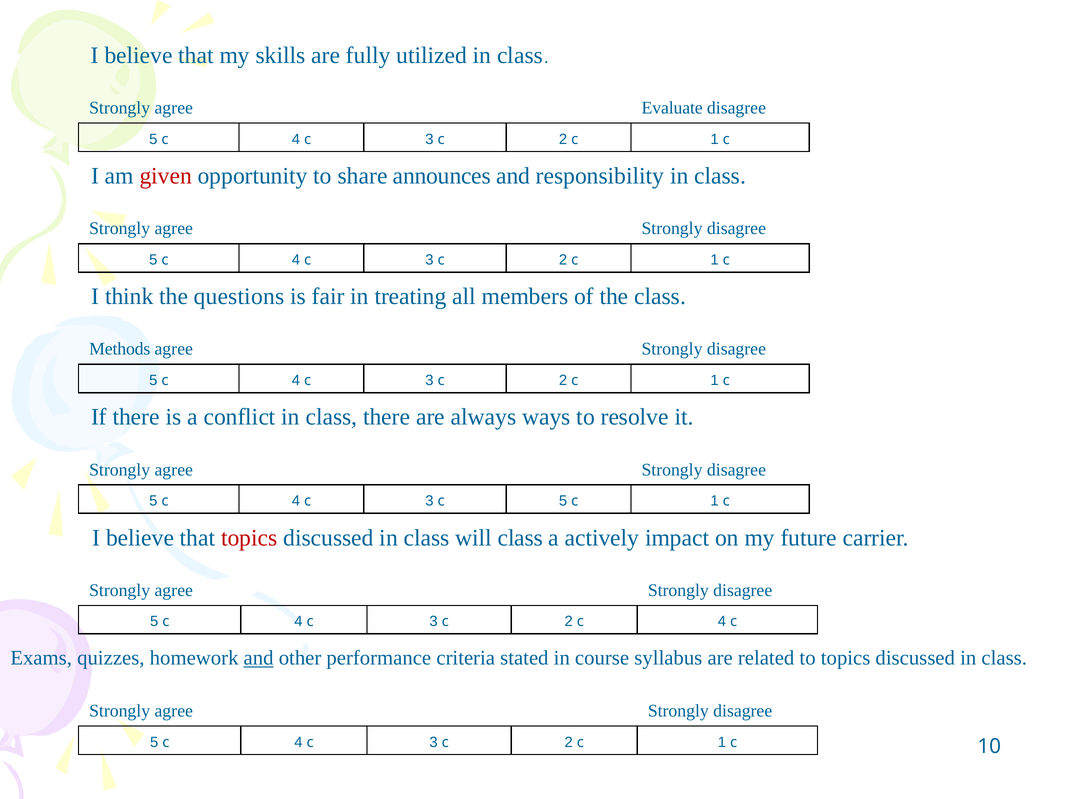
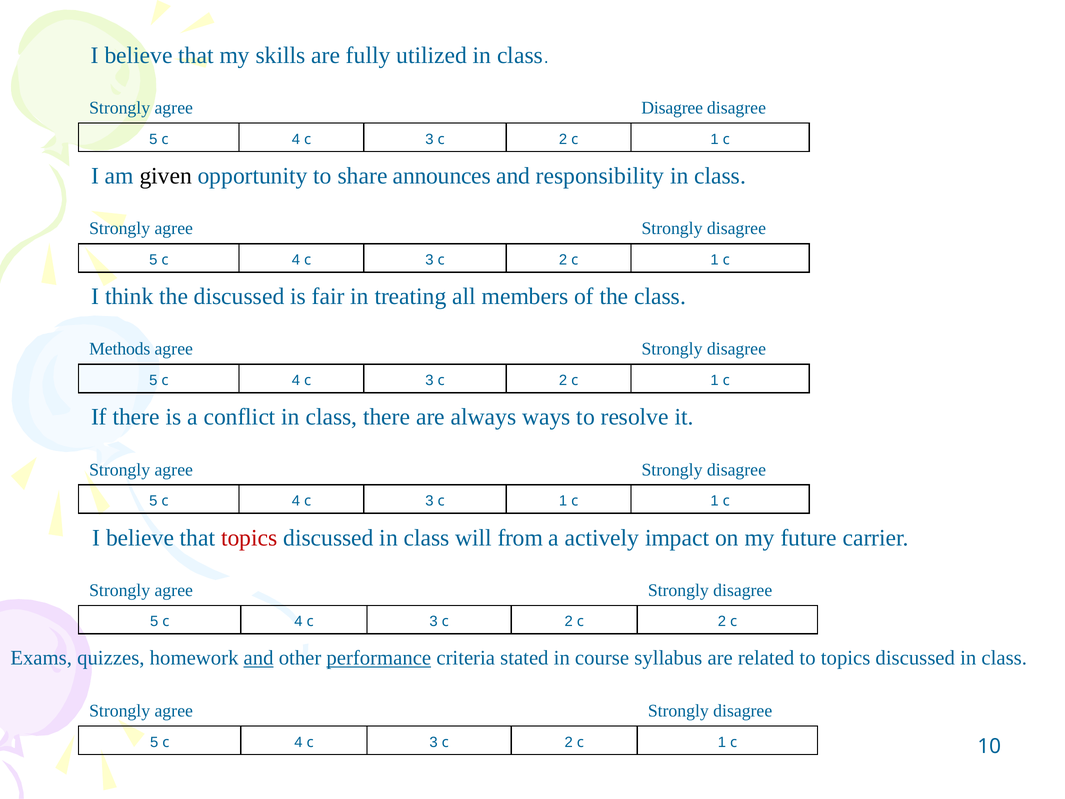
agree Evaluate: Evaluate -> Disagree
given colour: red -> black
the questions: questions -> discussed
3 c 5: 5 -> 1
will class: class -> from
2 c 4: 4 -> 2
performance underline: none -> present
